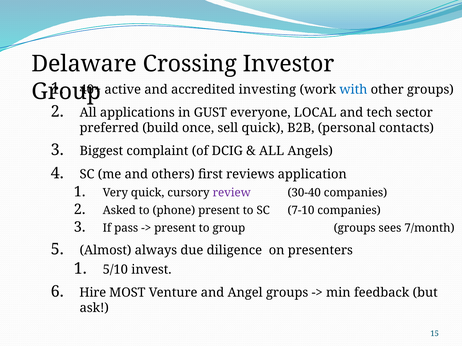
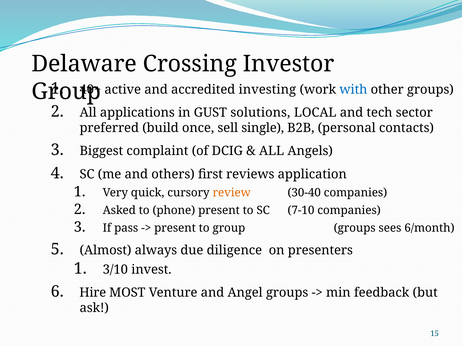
everyone: everyone -> solutions
sell quick: quick -> single
review colour: purple -> orange
7/month: 7/month -> 6/month
5/10: 5/10 -> 3/10
